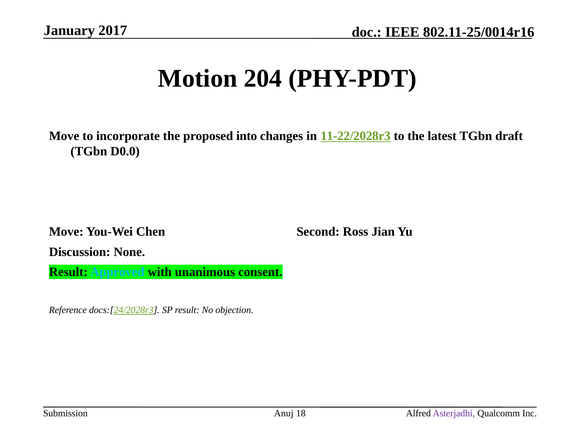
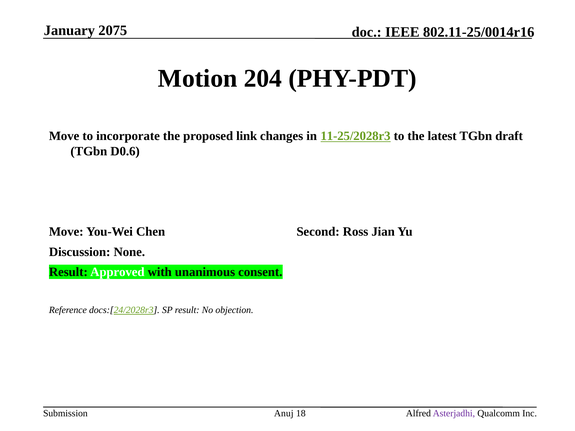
2017: 2017 -> 2075
into: into -> link
11-22/2028r3: 11-22/2028r3 -> 11-25/2028r3
D0.0: D0.0 -> D0.6
Approved colour: light blue -> white
